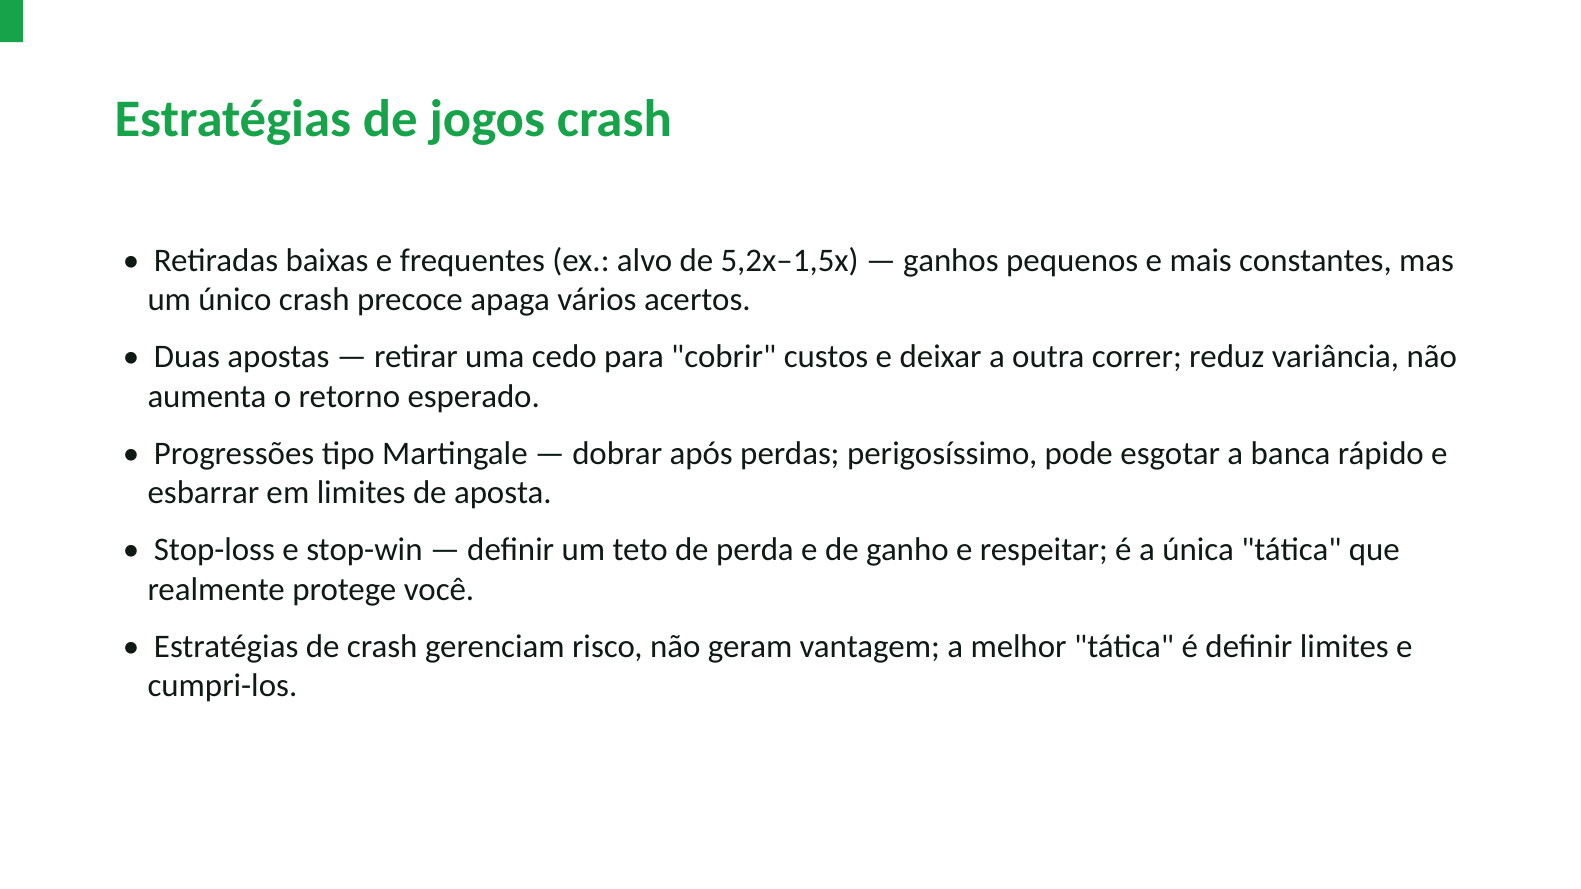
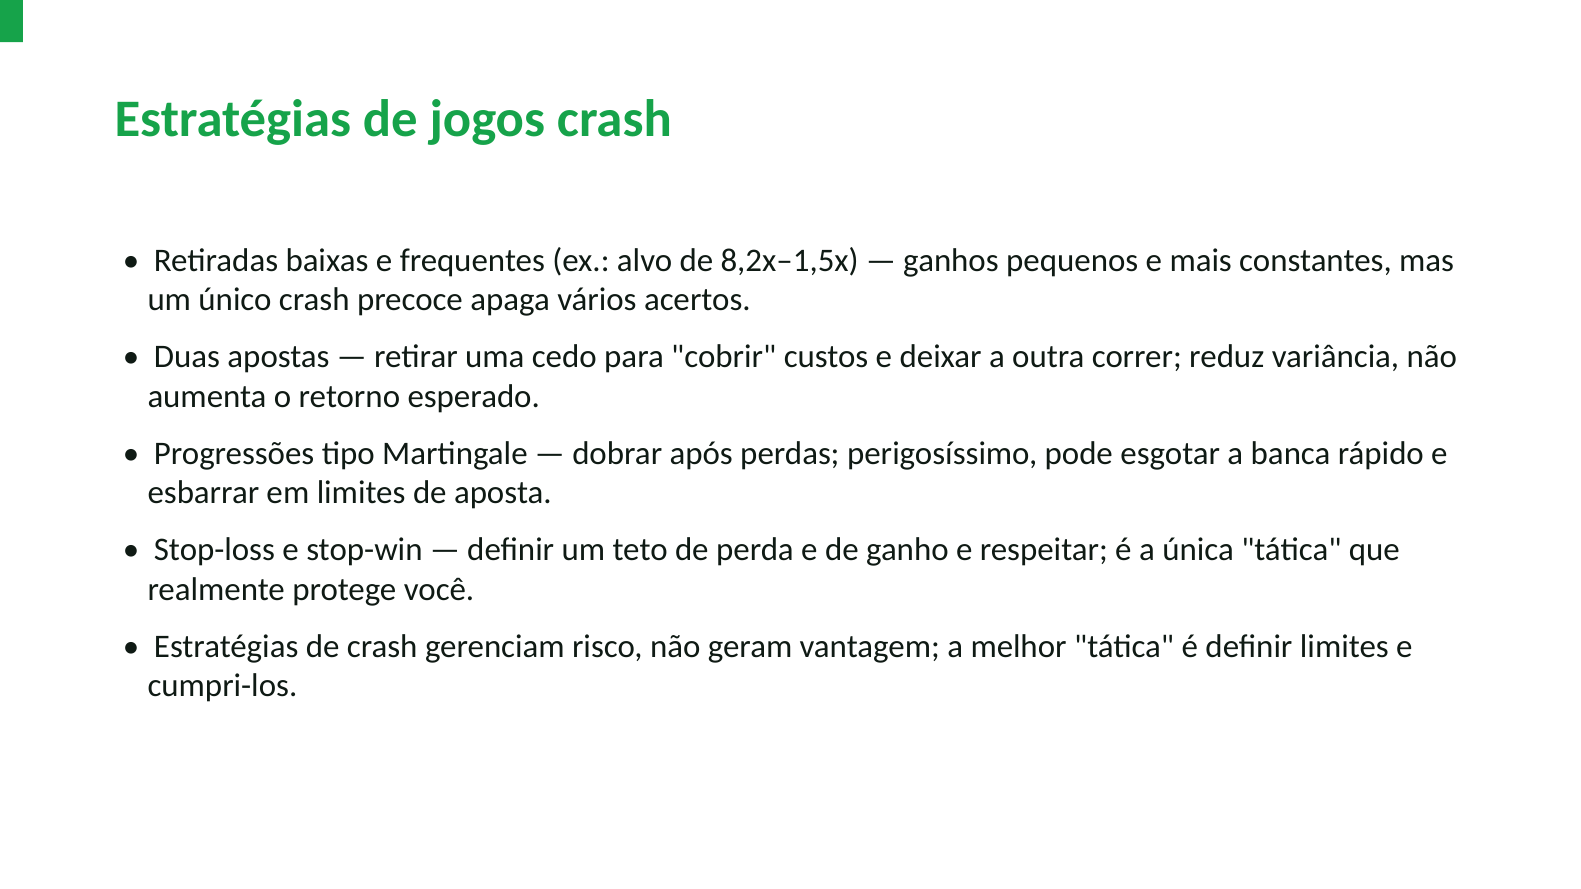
5,2x–1,5x: 5,2x–1,5x -> 8,2x–1,5x
